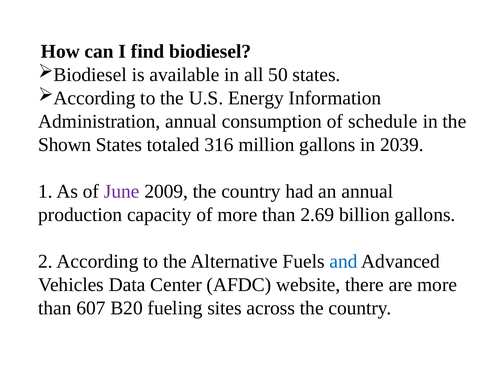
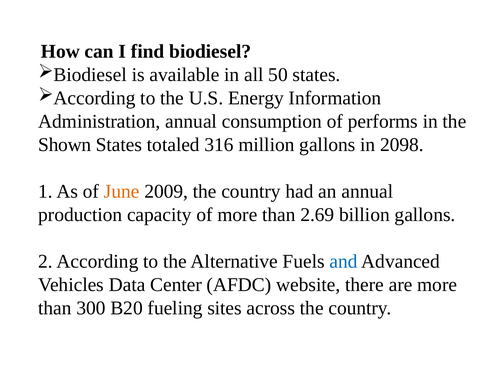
schedule: schedule -> performs
2039: 2039 -> 2098
June colour: purple -> orange
607: 607 -> 300
